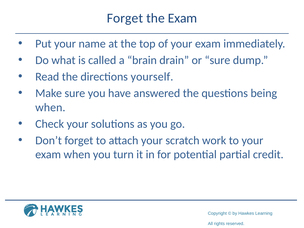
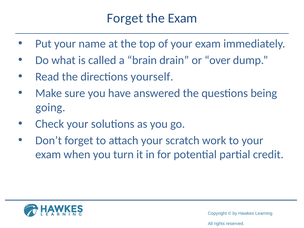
or sure: sure -> over
when at (50, 107): when -> going
